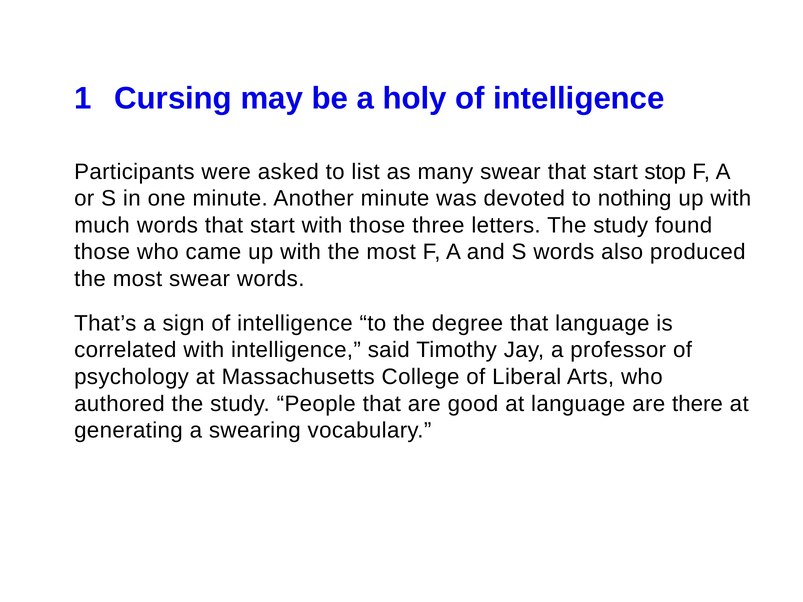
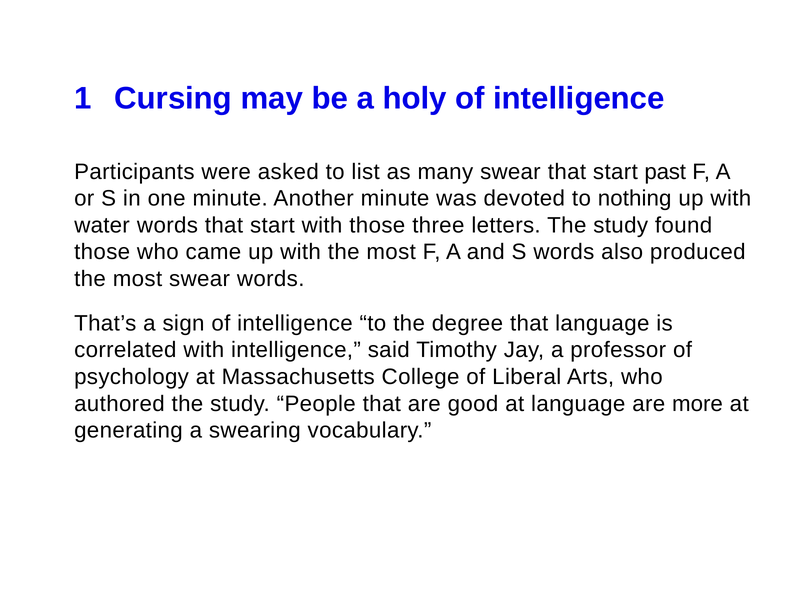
stop: stop -> past
much: much -> water
there: there -> more
